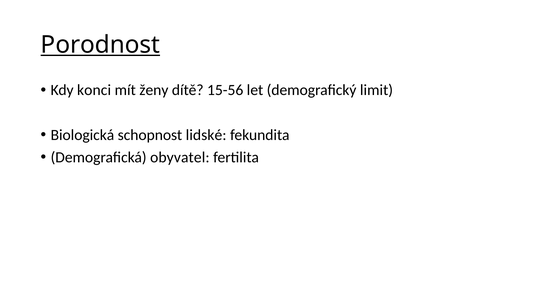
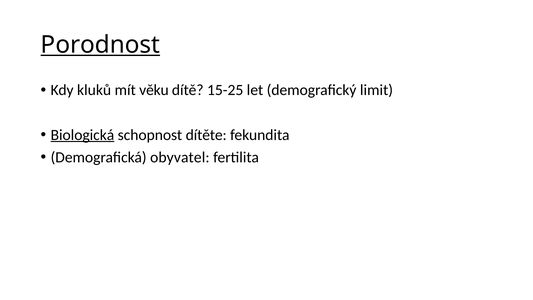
konci: konci -> kluků
ženy: ženy -> věku
15-56: 15-56 -> 15-25
Biologická underline: none -> present
lidské: lidské -> dítěte
